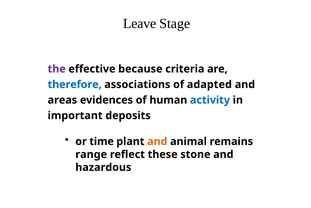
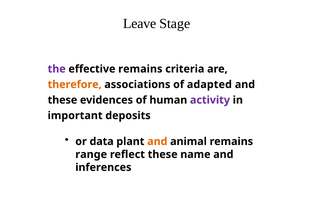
effective because: because -> remains
therefore colour: blue -> orange
areas at (62, 100): areas -> these
activity colour: blue -> purple
time: time -> data
stone: stone -> name
hazardous: hazardous -> inferences
